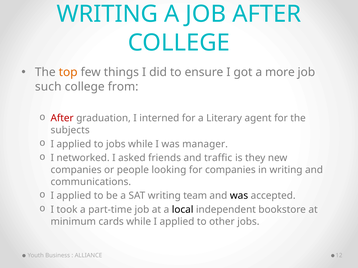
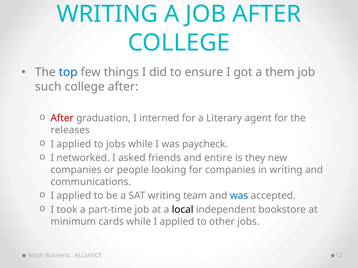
top colour: orange -> blue
more: more -> them
college from: from -> after
subjects: subjects -> releases
manager: manager -> paycheck
traffic: traffic -> entire
was at (239, 196) colour: black -> blue
